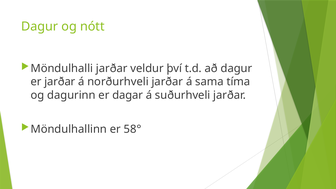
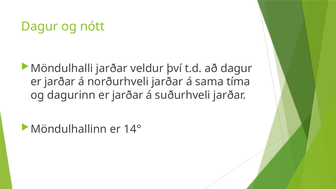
dagurinn er dagar: dagar -> jarðar
58°: 58° -> 14°
